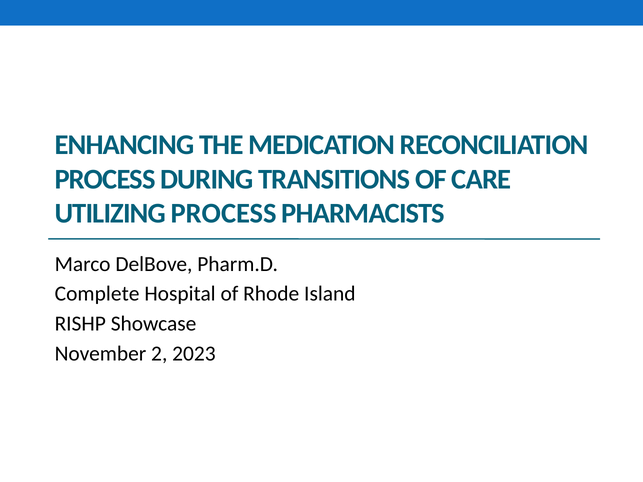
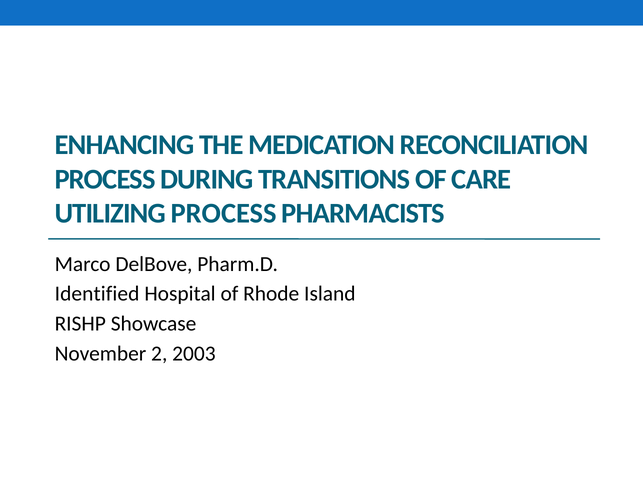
Complete: Complete -> Identified
2023: 2023 -> 2003
